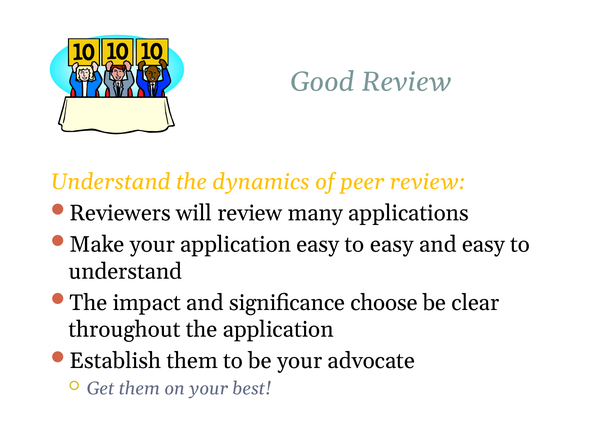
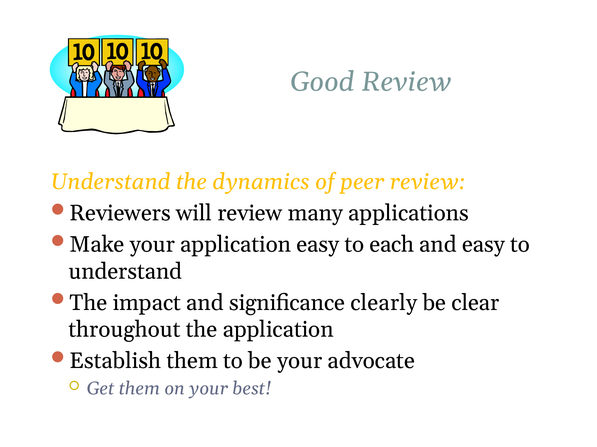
to easy: easy -> each
choose: choose -> clearly
